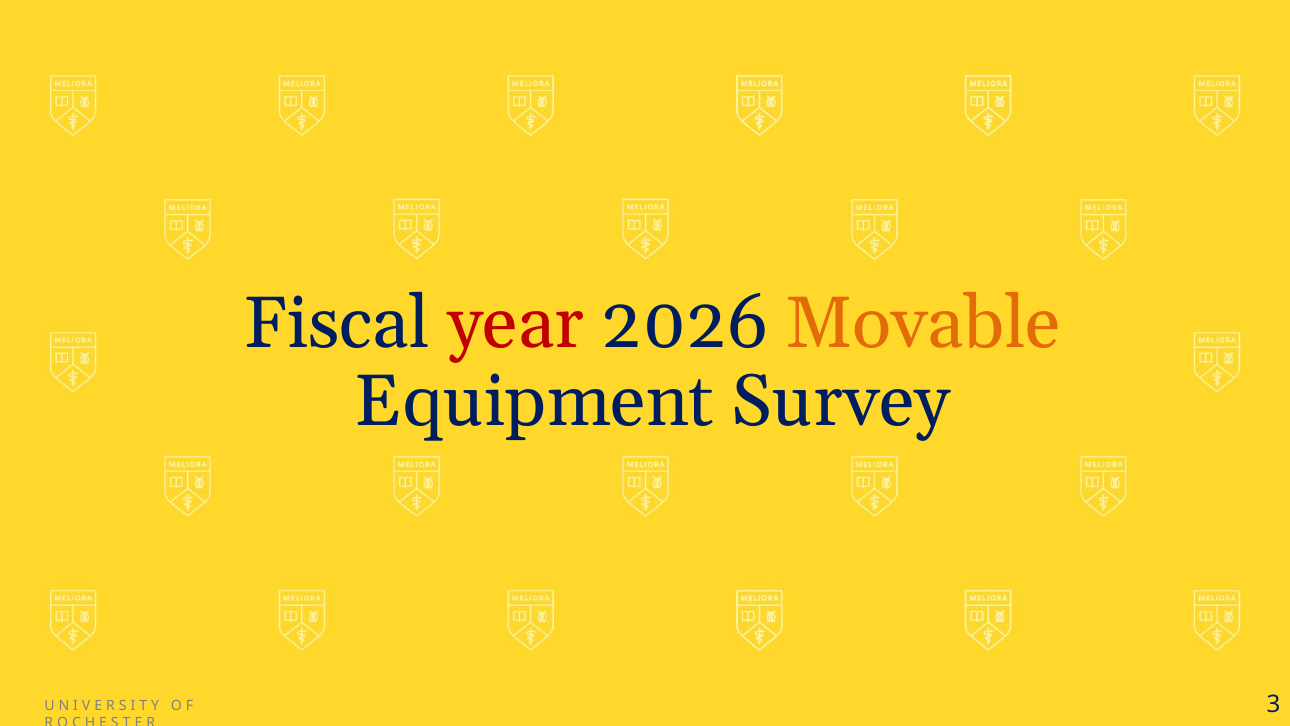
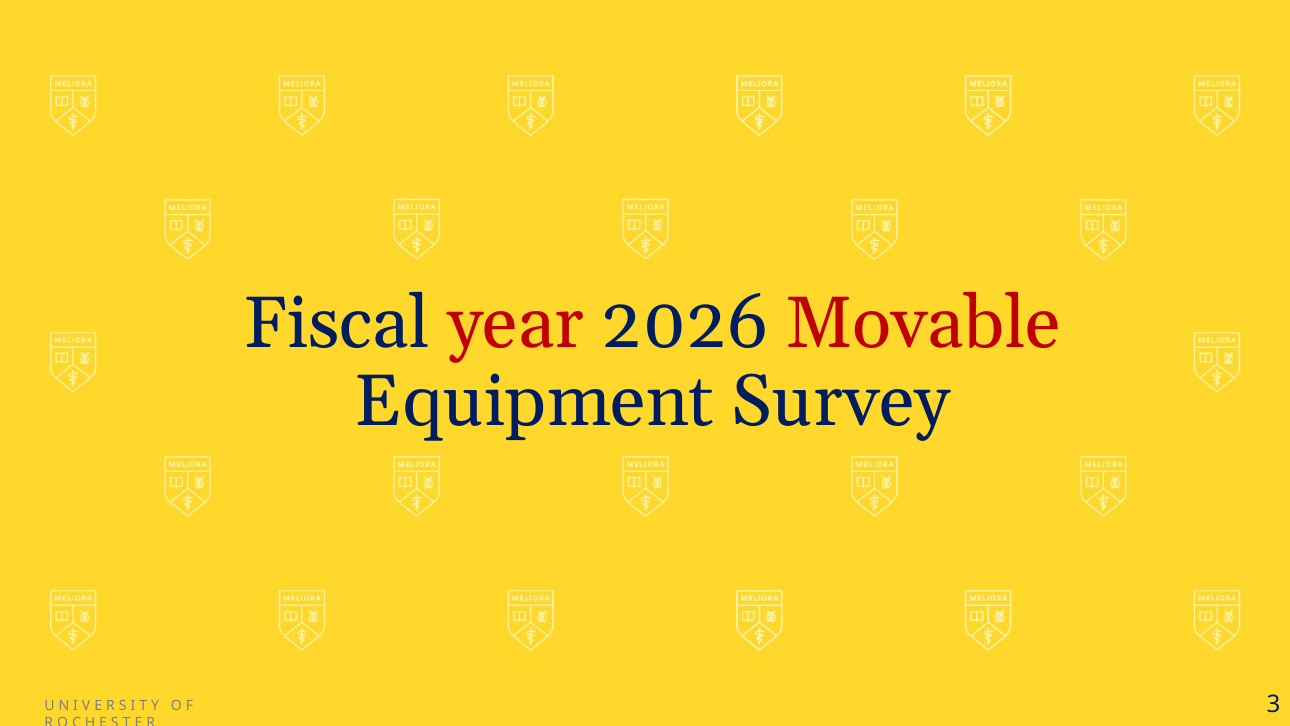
Movable colour: orange -> red
